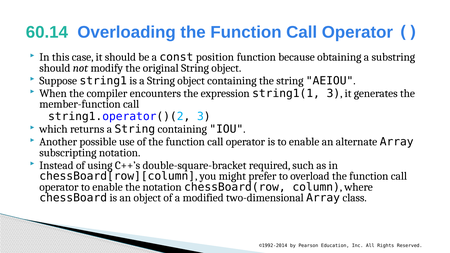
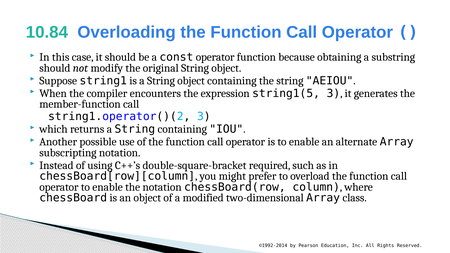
60.14: 60.14 -> 10.84
const position: position -> operator
string1(1: string1(1 -> string1(5
